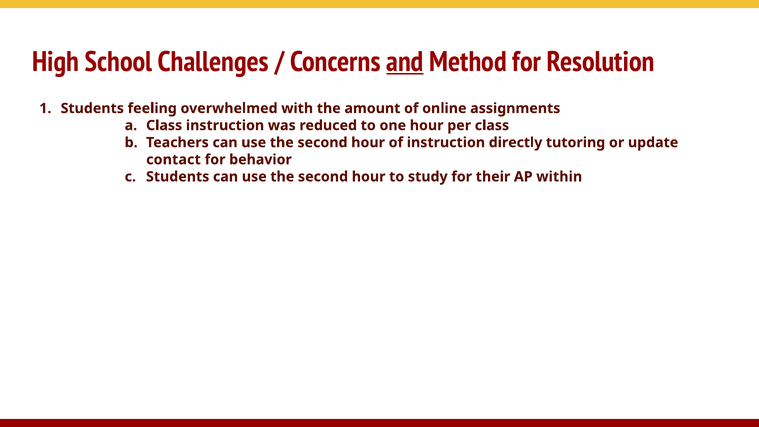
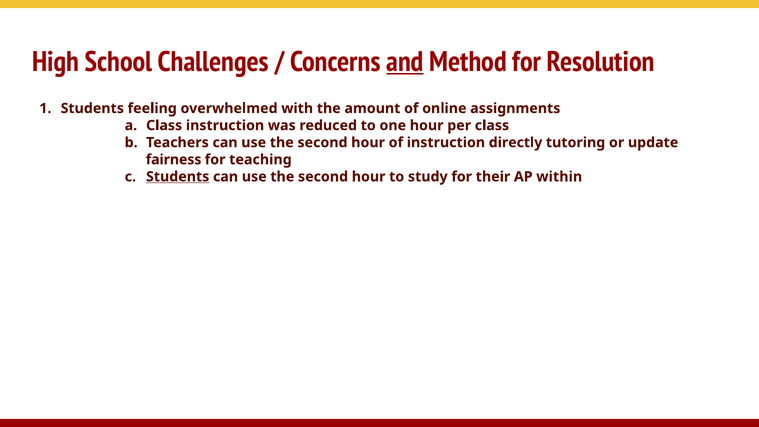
contact: contact -> fairness
behavior: behavior -> teaching
Students at (178, 177) underline: none -> present
